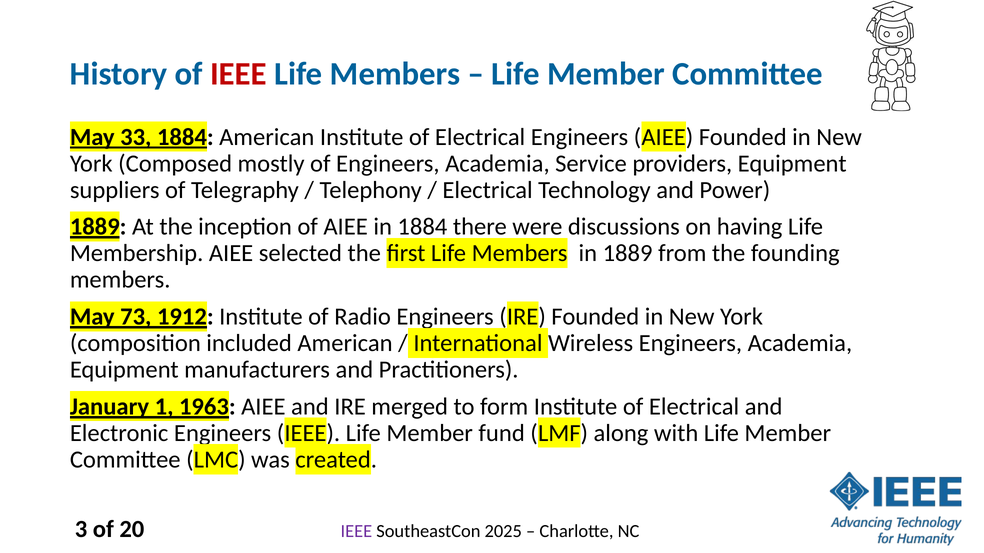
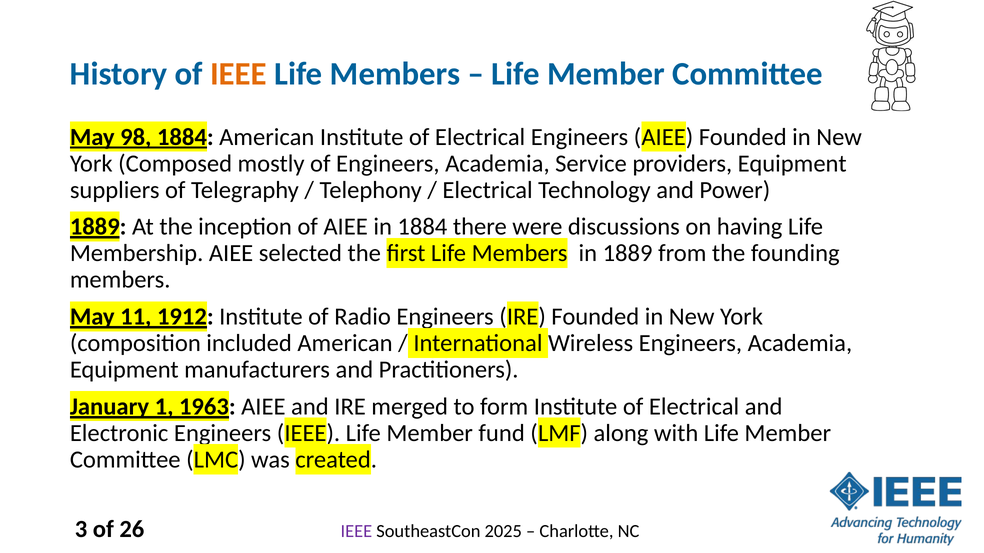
IEEE at (238, 74) colour: red -> orange
33: 33 -> 98
73: 73 -> 11
20: 20 -> 26
